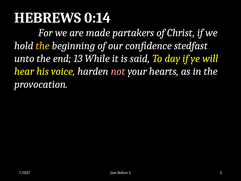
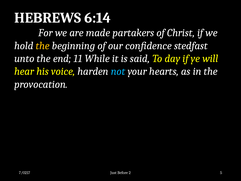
0:14: 0:14 -> 6:14
13: 13 -> 11
not colour: pink -> light blue
